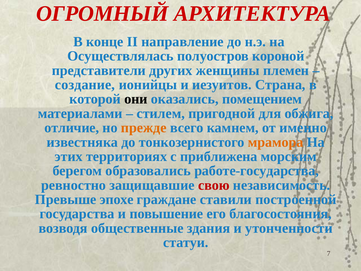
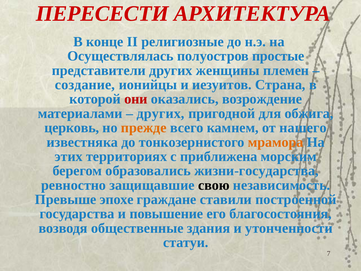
ОГРОМНЫЙ: ОГРОМНЫЙ -> ПЕРЕСЕСТИ
направление: направление -> религиозные
короной: короной -> простые
они colour: black -> red
помещением: помещением -> возрождение
стилем at (161, 113): стилем -> других
отличие: отличие -> церковь
именно: именно -> нашего
работе-государства: работе-государства -> жизни-государства
свою colour: red -> black
